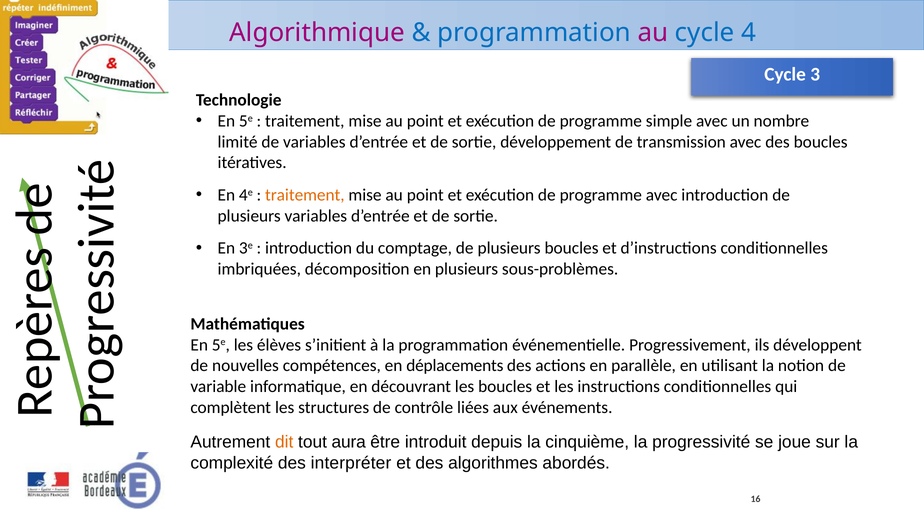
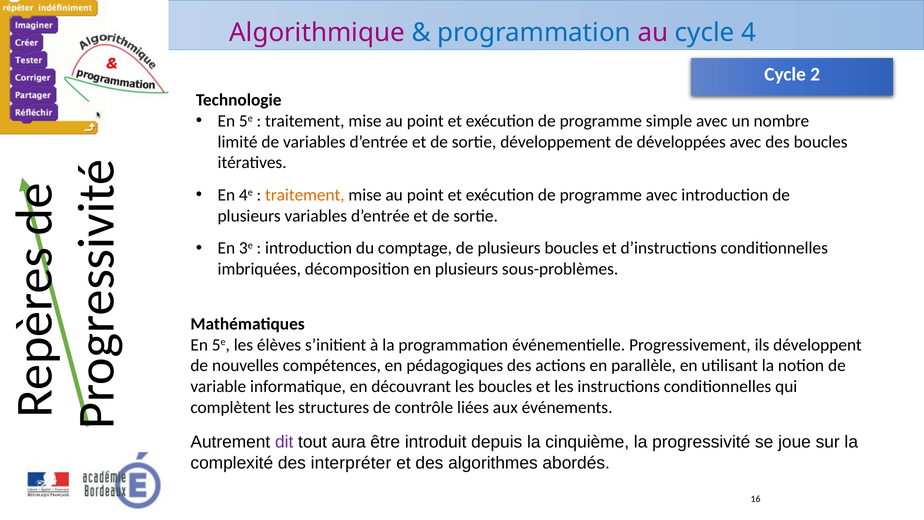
3: 3 -> 2
transmission: transmission -> développées
déplacements: déplacements -> pédagogiques
dit colour: orange -> purple
